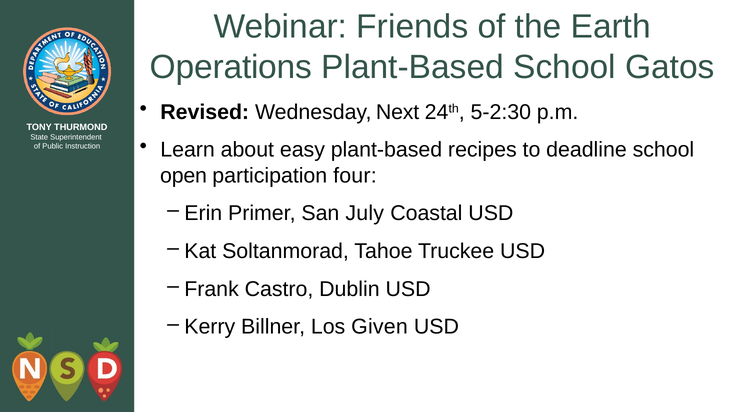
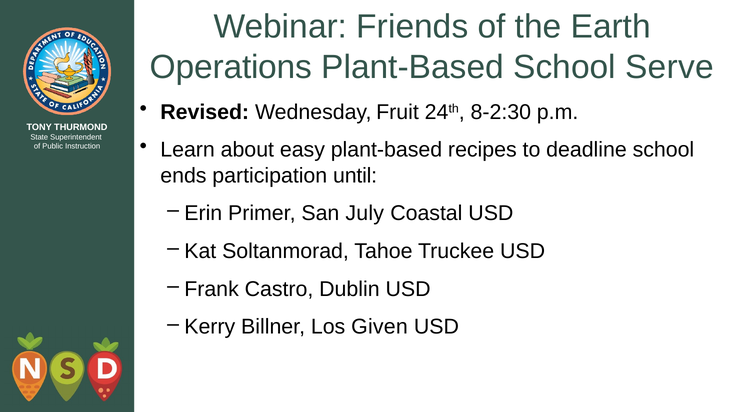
Gatos: Gatos -> Serve
Next: Next -> Fruit
5-2:30: 5-2:30 -> 8-2:30
open: open -> ends
four: four -> until
